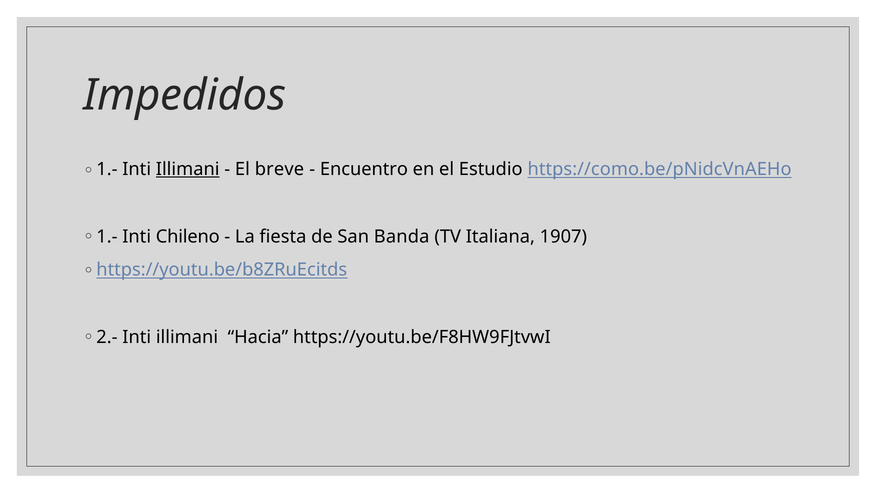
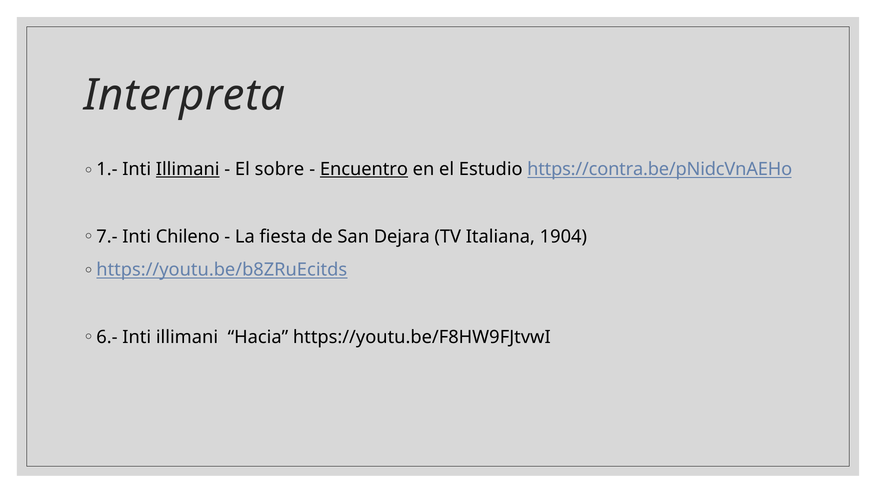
Impedidos: Impedidos -> Interpreta
breve: breve -> sobre
Encuentro underline: none -> present
https://como.be/pNidcVnAEHo: https://como.be/pNidcVnAEHo -> https://contra.be/pNidcVnAEHo
1.-: 1.- -> 7.-
Banda: Banda -> Dejara
1907: 1907 -> 1904
2.-: 2.- -> 6.-
